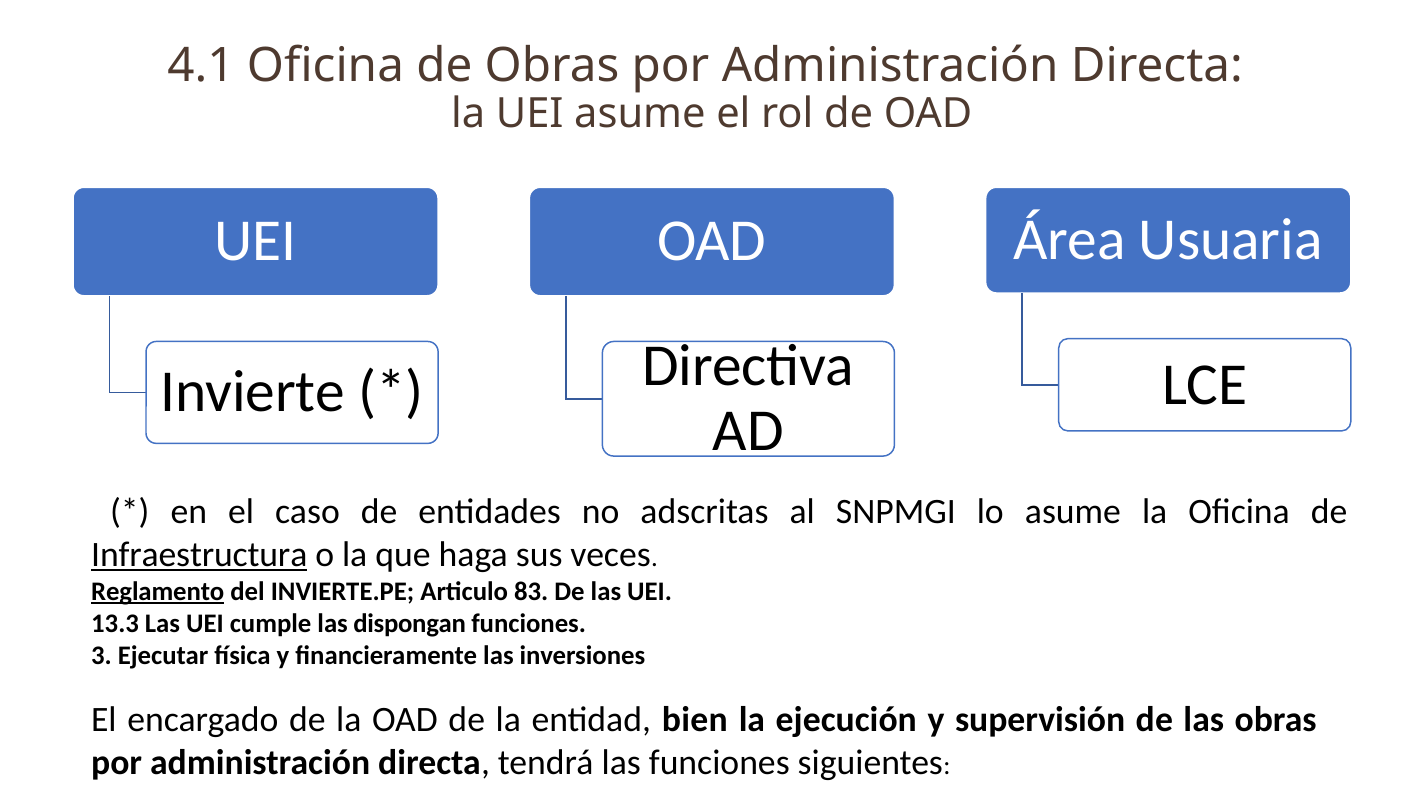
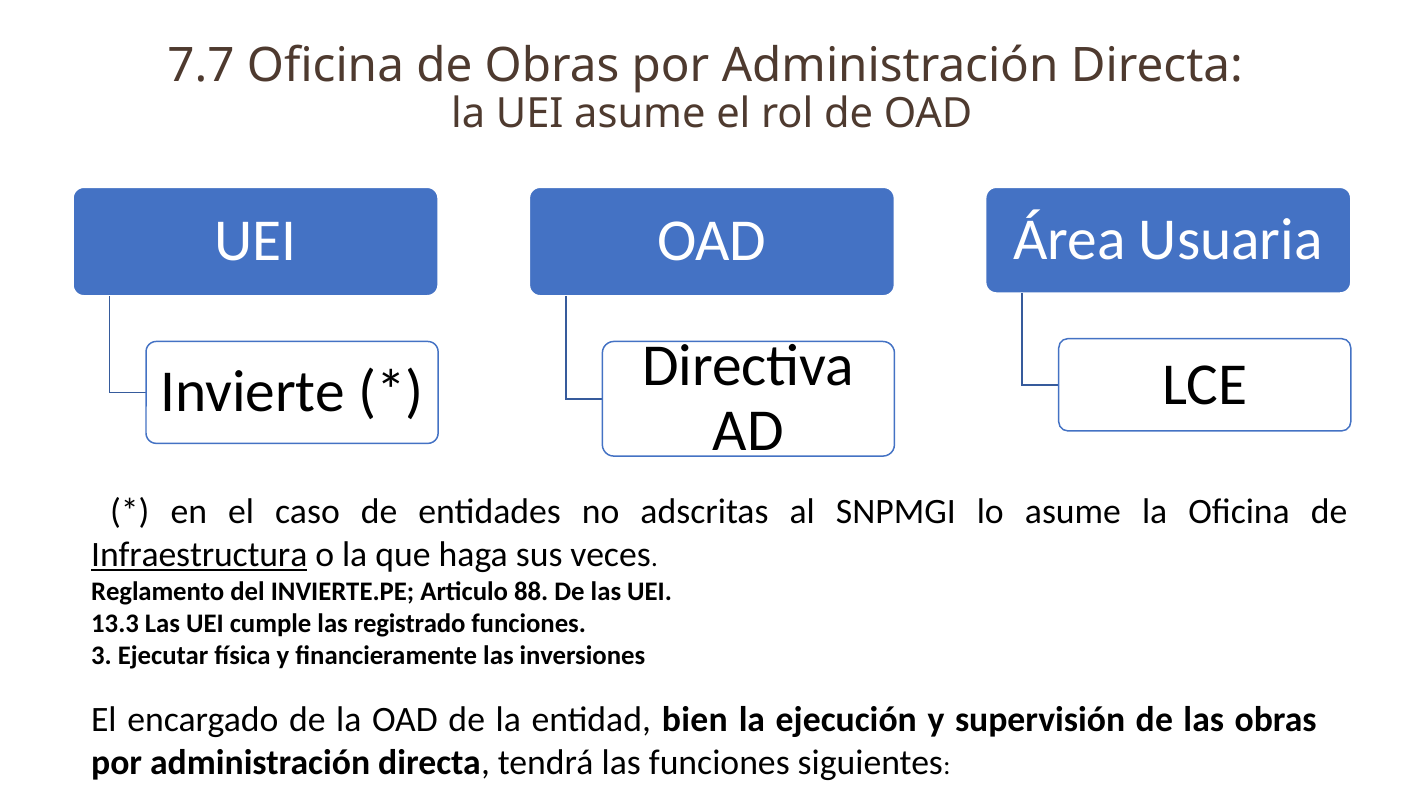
4.1: 4.1 -> 7.7
Reglamento underline: present -> none
83: 83 -> 88
dispongan: dispongan -> registrado
